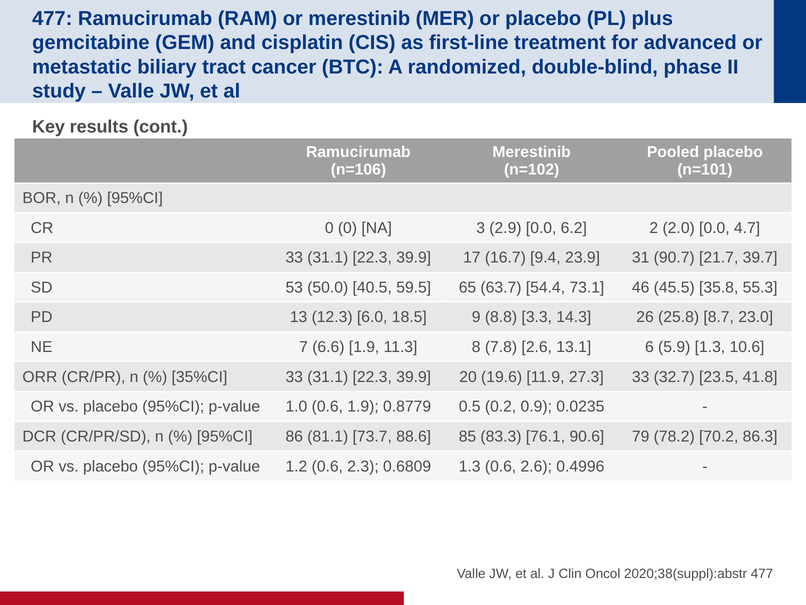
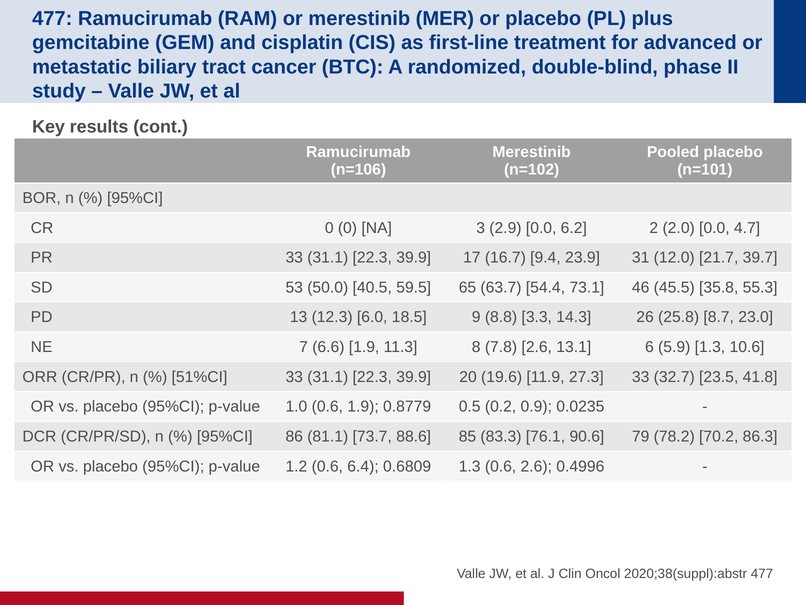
90.7: 90.7 -> 12.0
35%CI: 35%CI -> 51%CI
2.3: 2.3 -> 6.4
